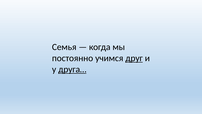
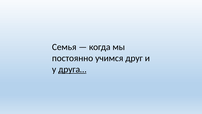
друг underline: present -> none
